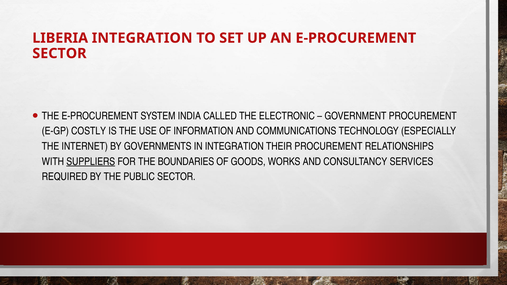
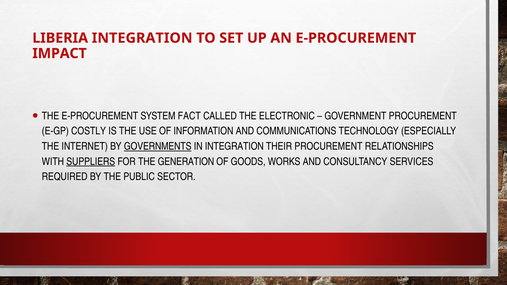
SECTOR at (59, 53): SECTOR -> IMPACT
INDIA: INDIA -> FACT
GOVERNMENTS underline: none -> present
BOUNDARIES: BOUNDARIES -> GENERATION
